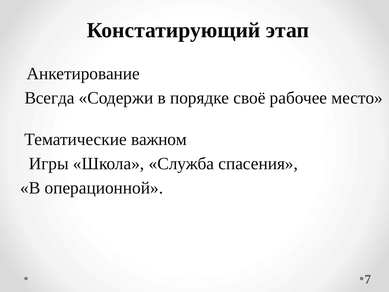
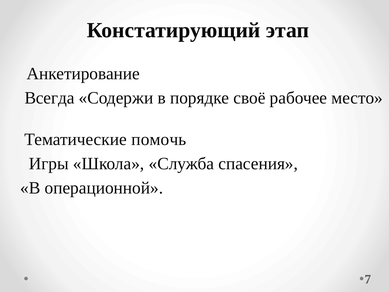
важном: важном -> помочь
